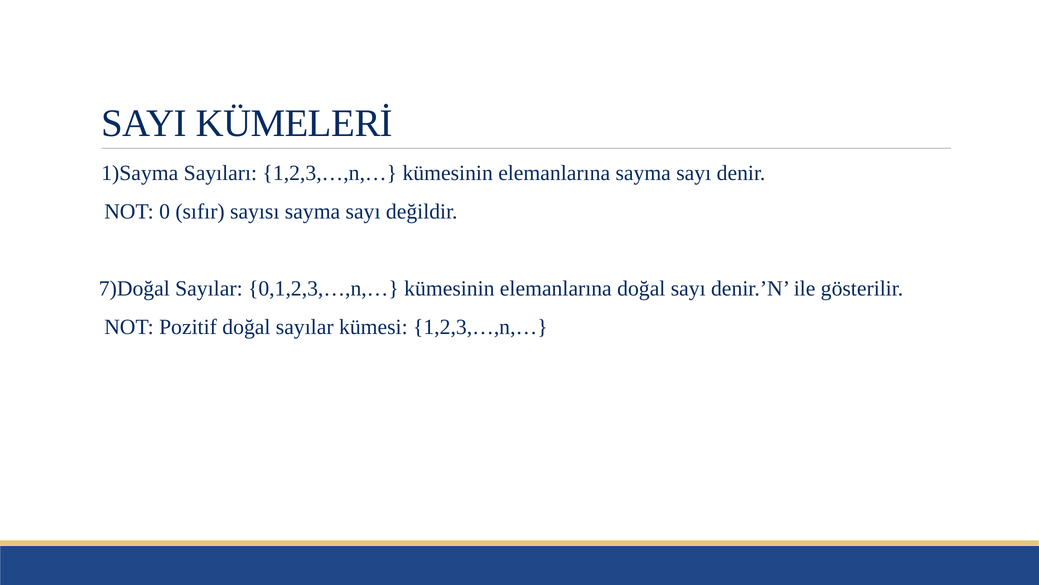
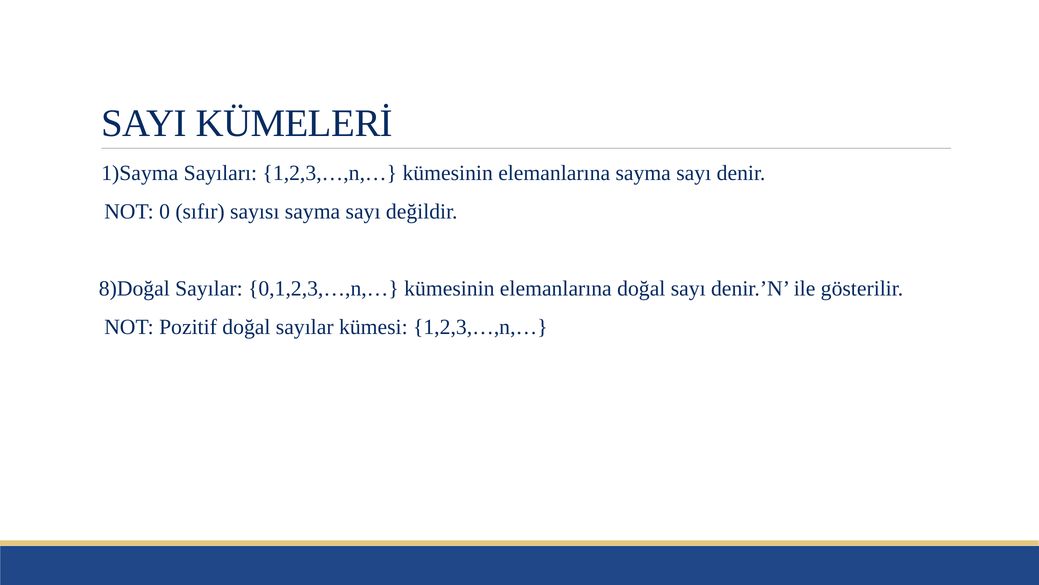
7)Doğal: 7)Doğal -> 8)Doğal
